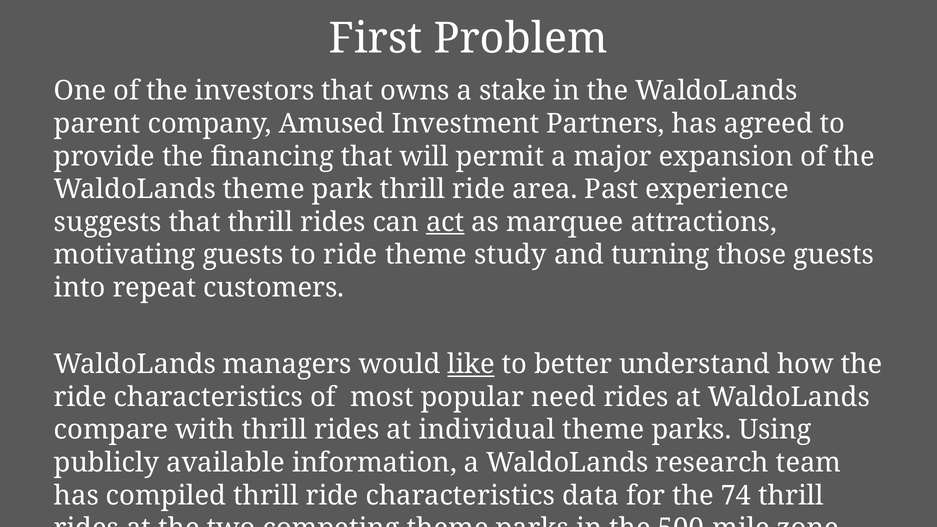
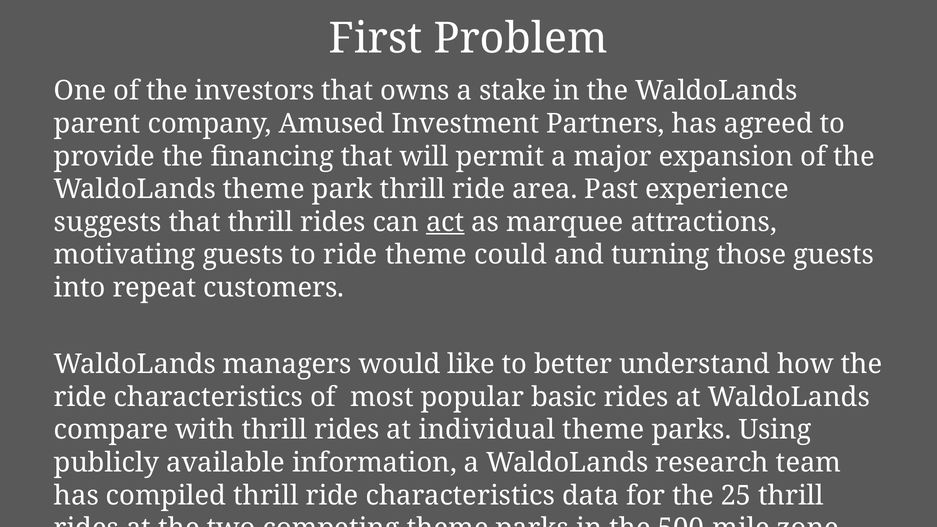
study: study -> could
like underline: present -> none
need: need -> basic
74: 74 -> 25
